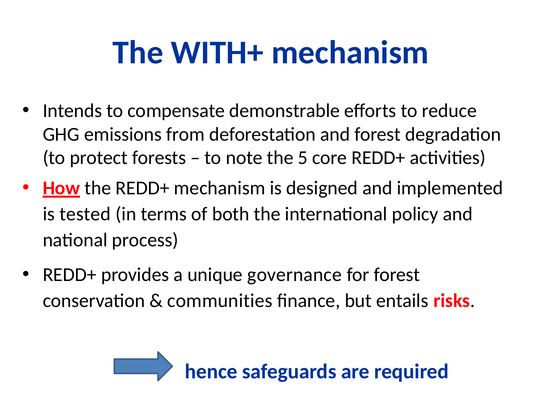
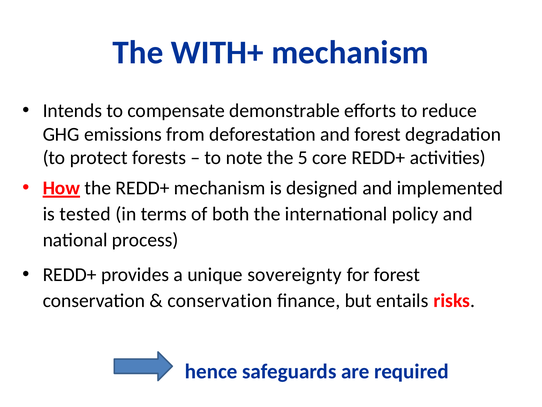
governance: governance -> sovereignty
communities at (220, 300): communities -> conservation
